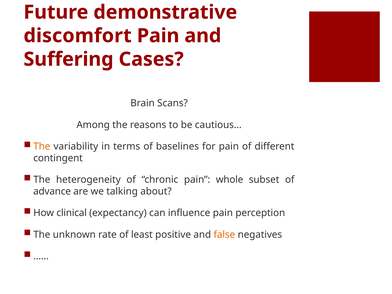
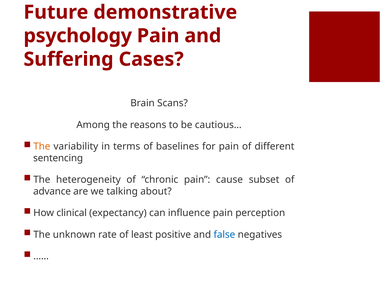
discomfort: discomfort -> psychology
contingent: contingent -> sentencing
whole: whole -> cause
false colour: orange -> blue
